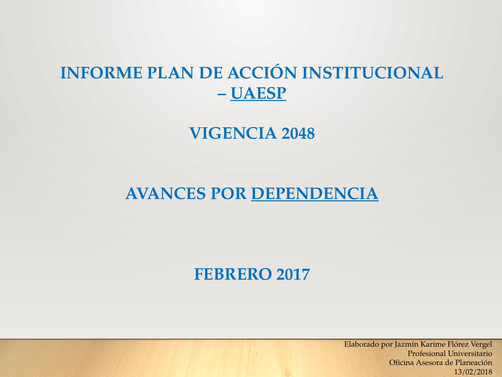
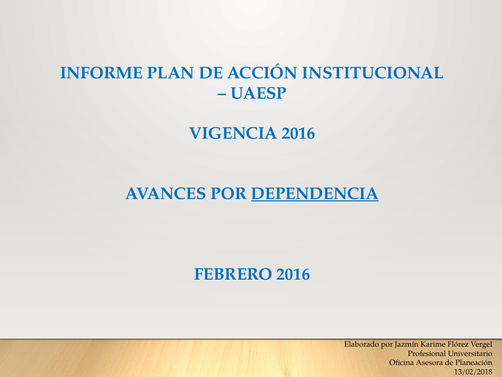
UAESP underline: present -> none
VIGENCIA 2048: 2048 -> 2016
FEBRERO 2017: 2017 -> 2016
